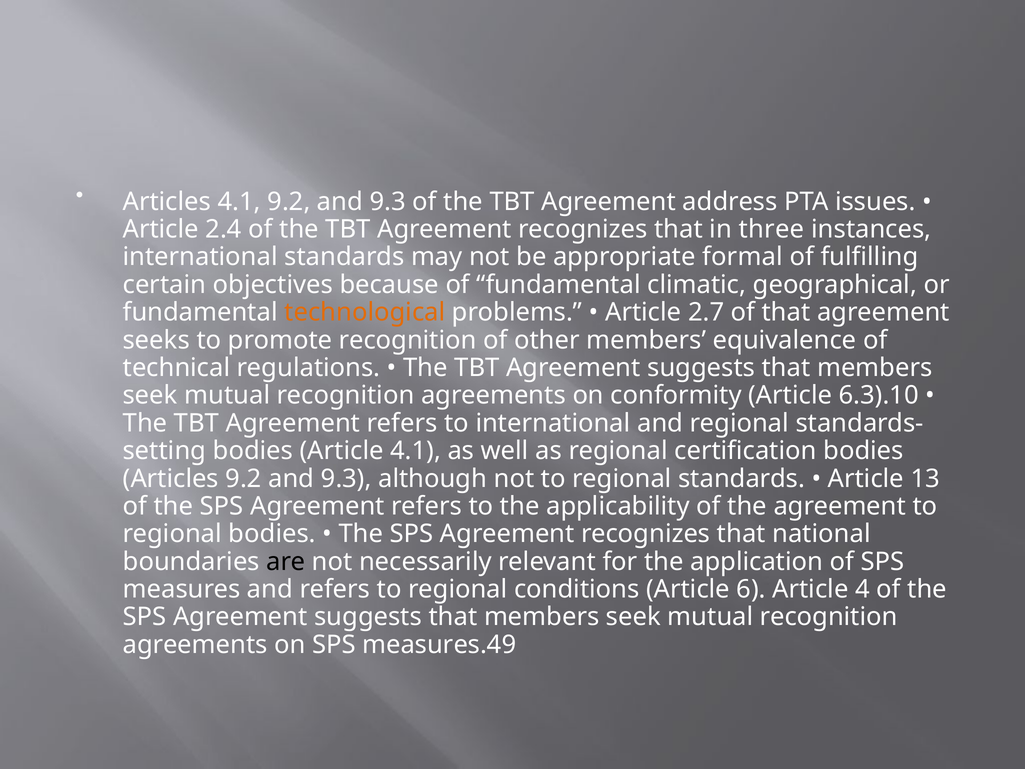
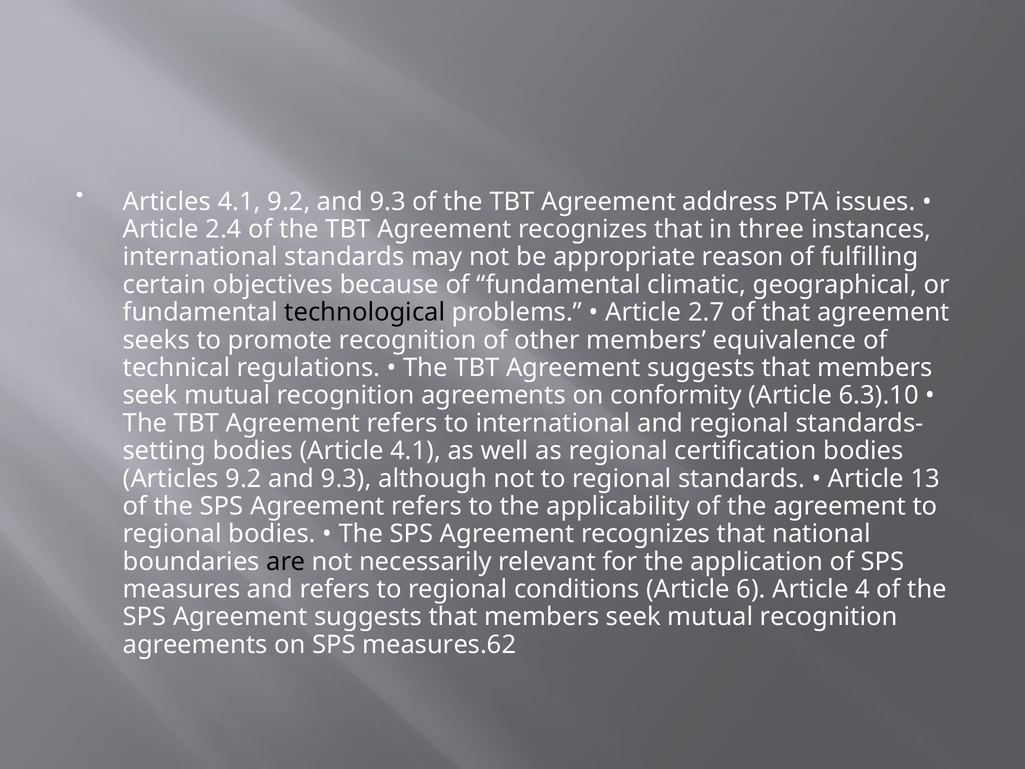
formal: formal -> reason
technological colour: orange -> black
measures.49: measures.49 -> measures.62
